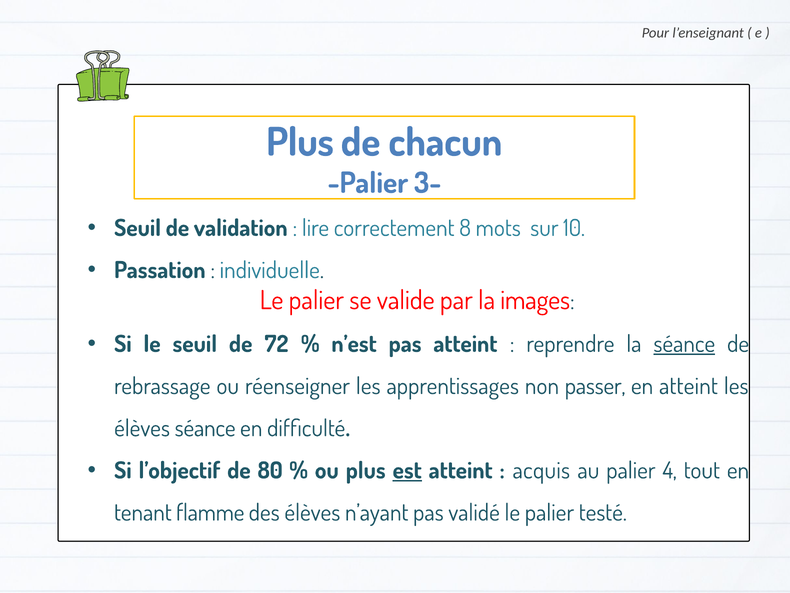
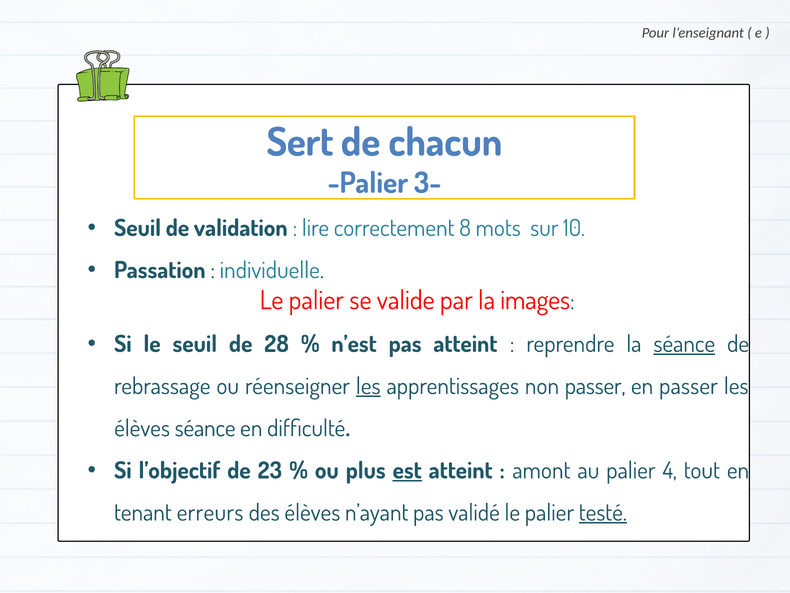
Plus at (300, 143): Plus -> Sert
72: 72 -> 28
les at (368, 386) underline: none -> present
en atteint: atteint -> passer
80: 80 -> 23
acquis: acquis -> amont
flamme: flamme -> erreurs
testé underline: none -> present
